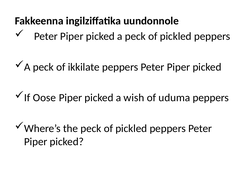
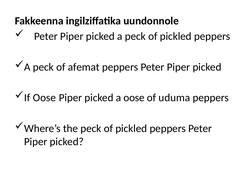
ikkilate: ikkilate -> afemat
a wish: wish -> oose
